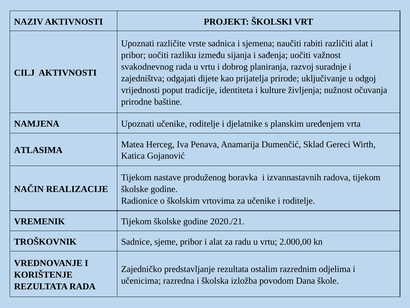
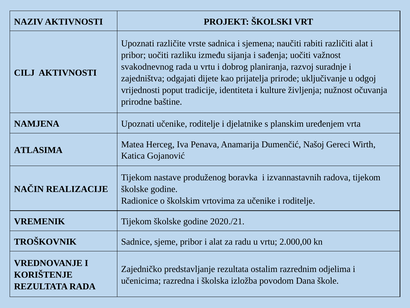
Sklad: Sklad -> Našoj
